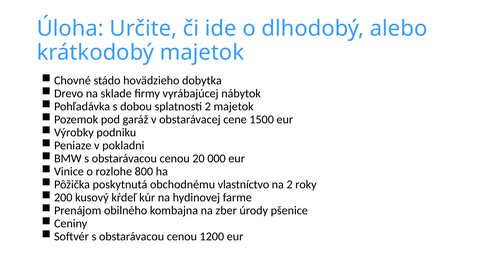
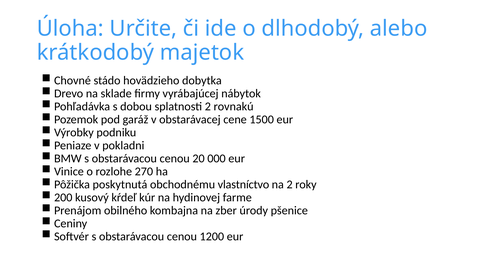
2 majetok: majetok -> rovnakú
800: 800 -> 270
